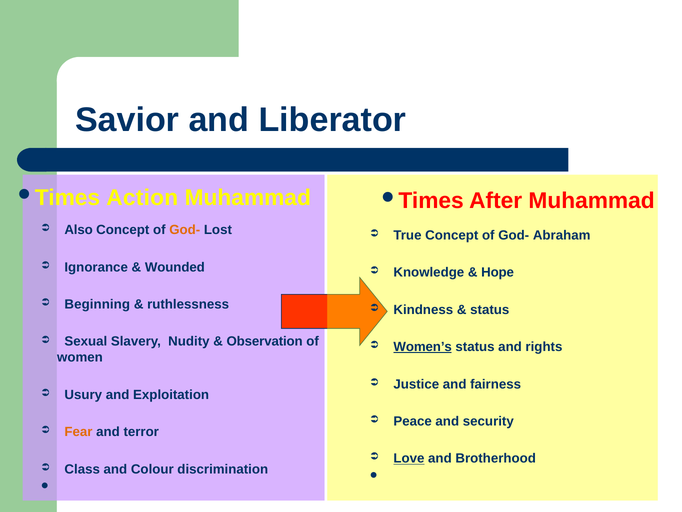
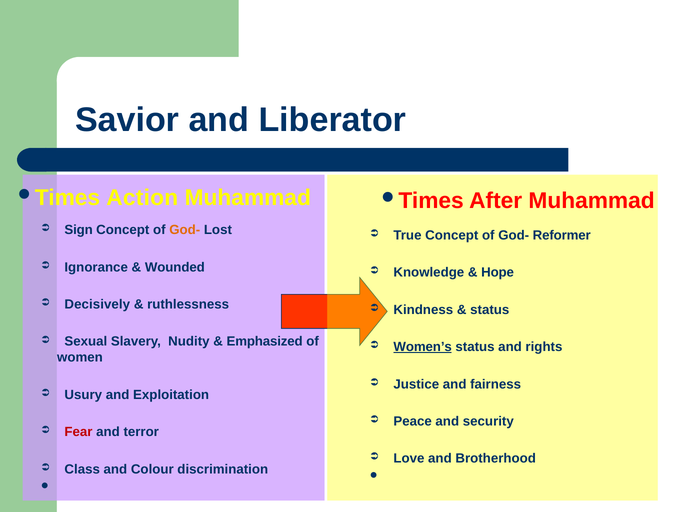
Also: Also -> Sign
Abraham: Abraham -> Reformer
Beginning: Beginning -> Decisively
Observation: Observation -> Emphasized
Fear colour: orange -> red
Love underline: present -> none
